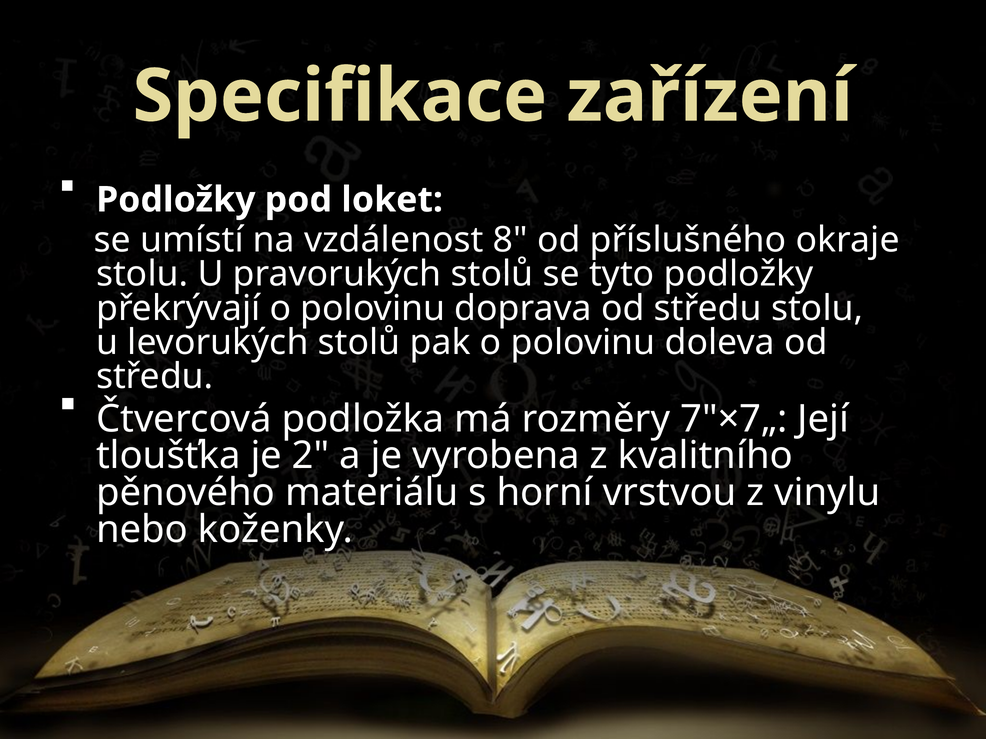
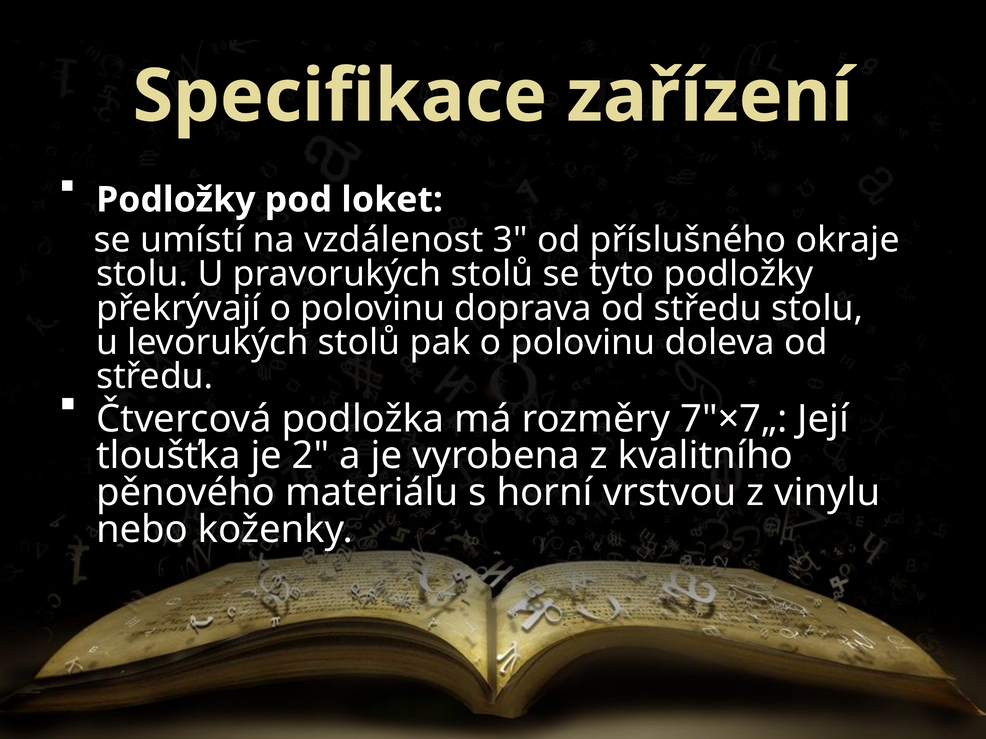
8: 8 -> 3
